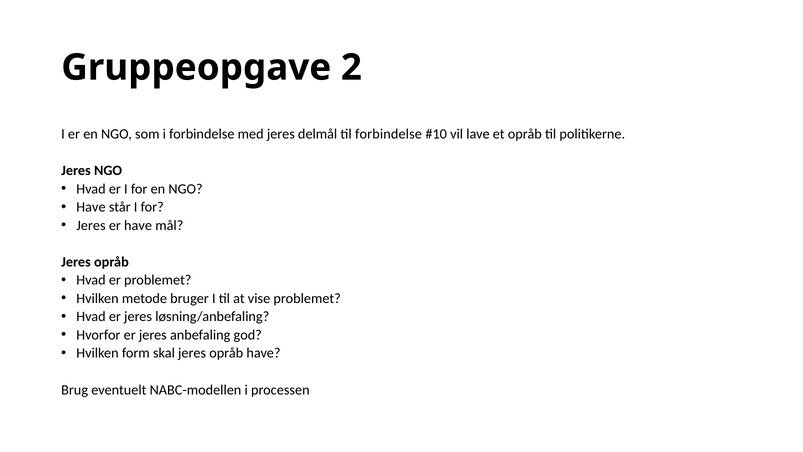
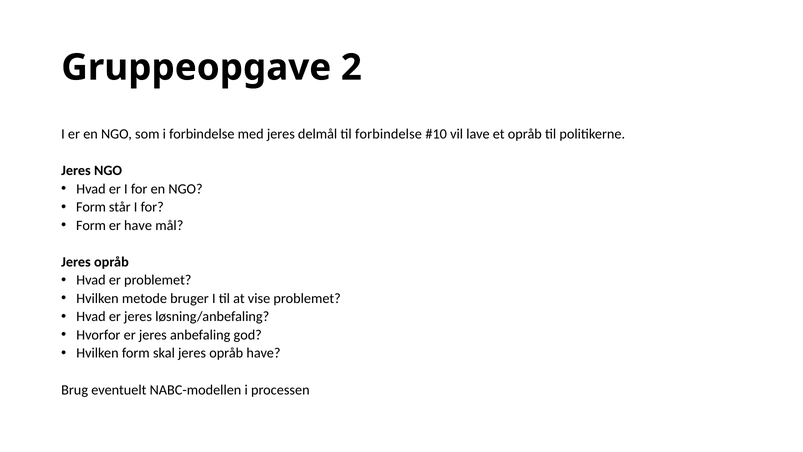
Have at (91, 207): Have -> Form
Jeres at (91, 225): Jeres -> Form
